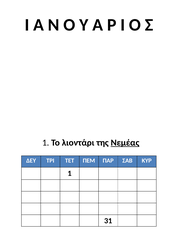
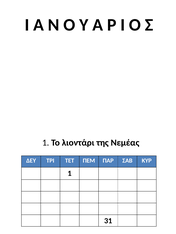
Νεµέας underline: present -> none
